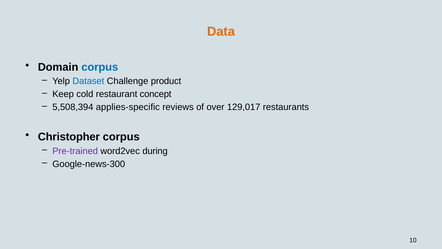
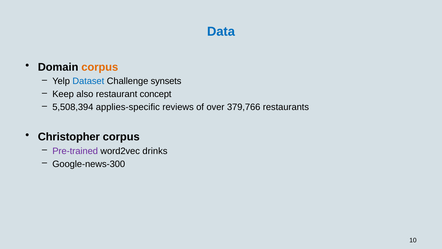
Data colour: orange -> blue
corpus at (100, 67) colour: blue -> orange
product: product -> synsets
cold: cold -> also
129,017: 129,017 -> 379,766
during: during -> drinks
